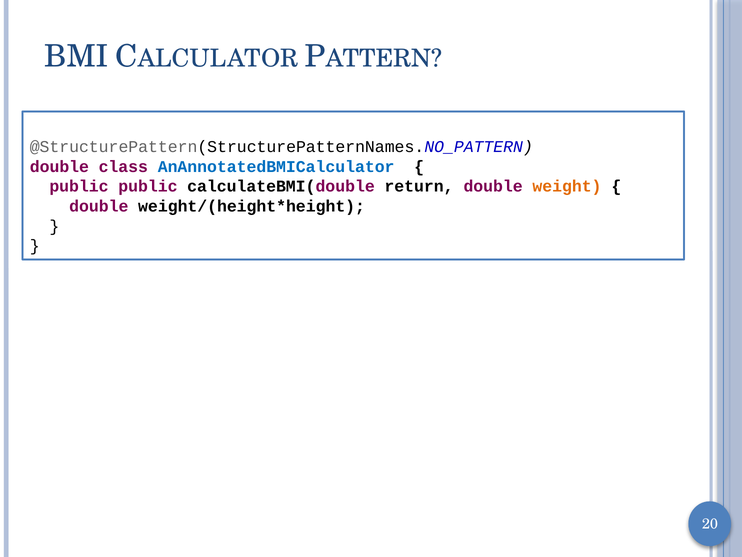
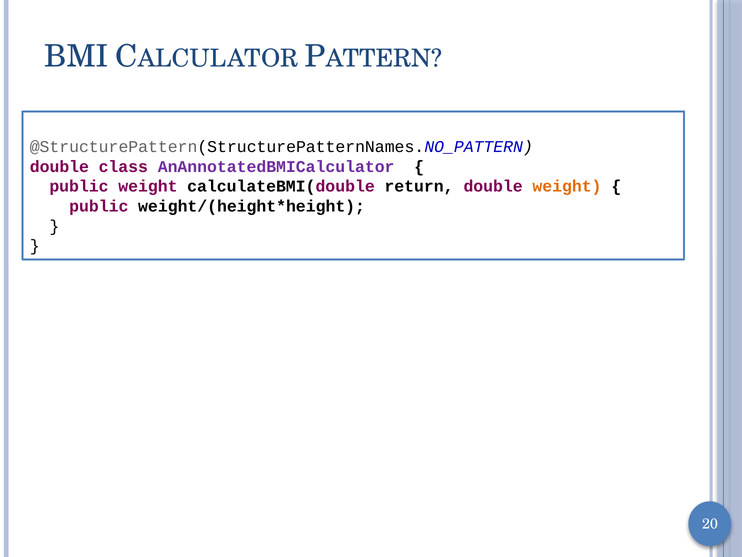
AnAnnotatedBMICalculator colour: blue -> purple
public public: public -> weight
double at (99, 206): double -> public
